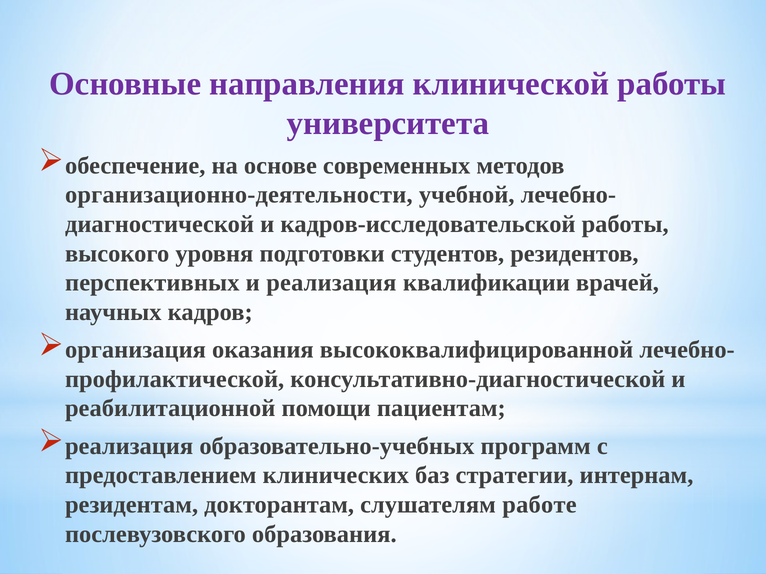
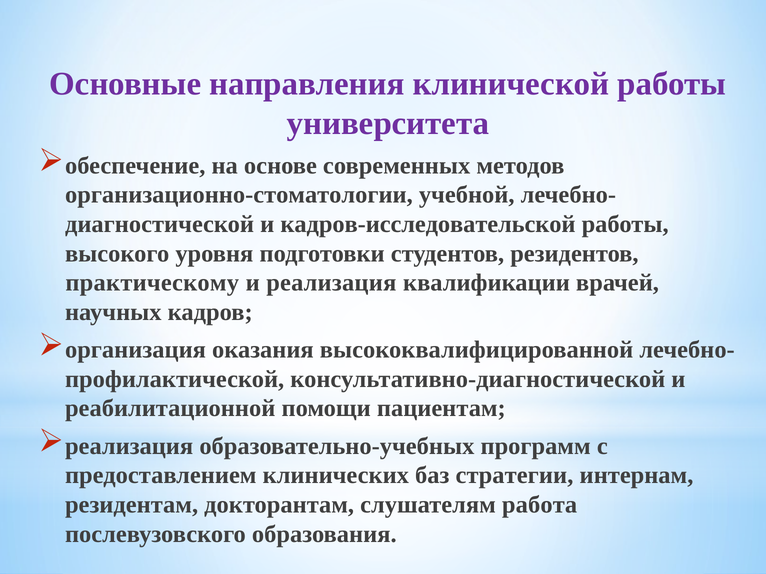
организационно-деятельности: организационно-деятельности -> организационно-стоматологии
перспективных: перспективных -> практическому
работе: работе -> работа
